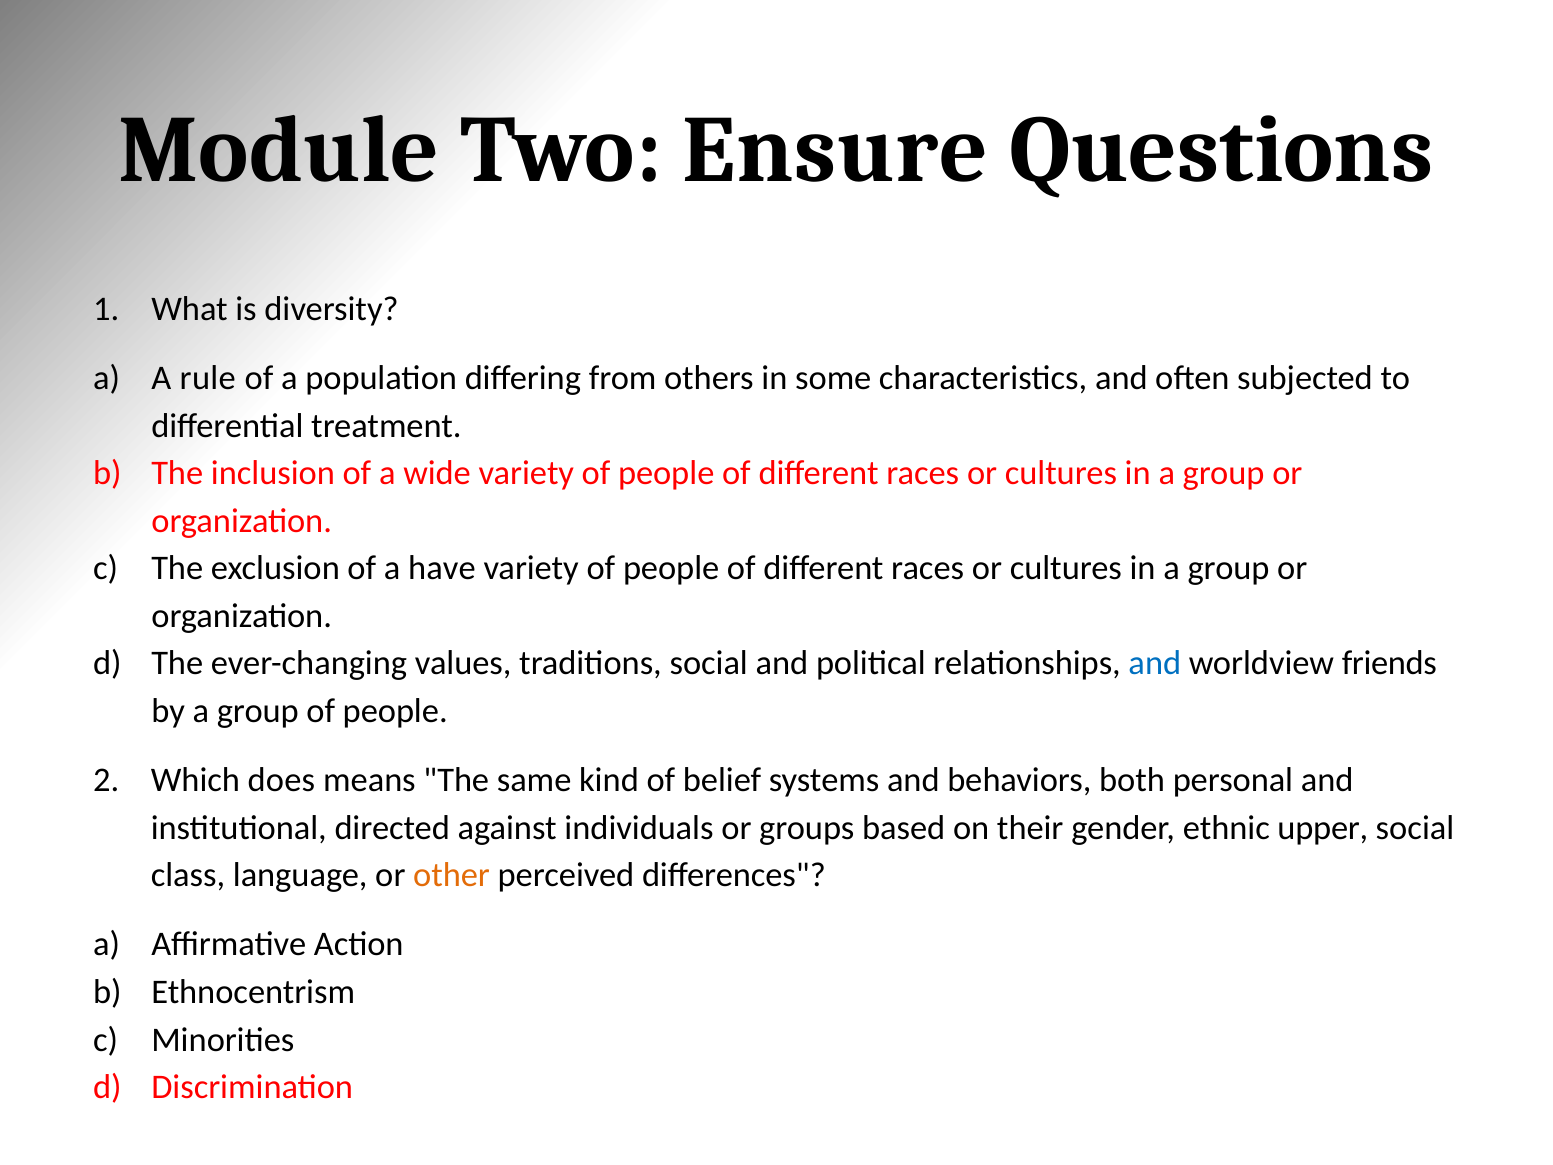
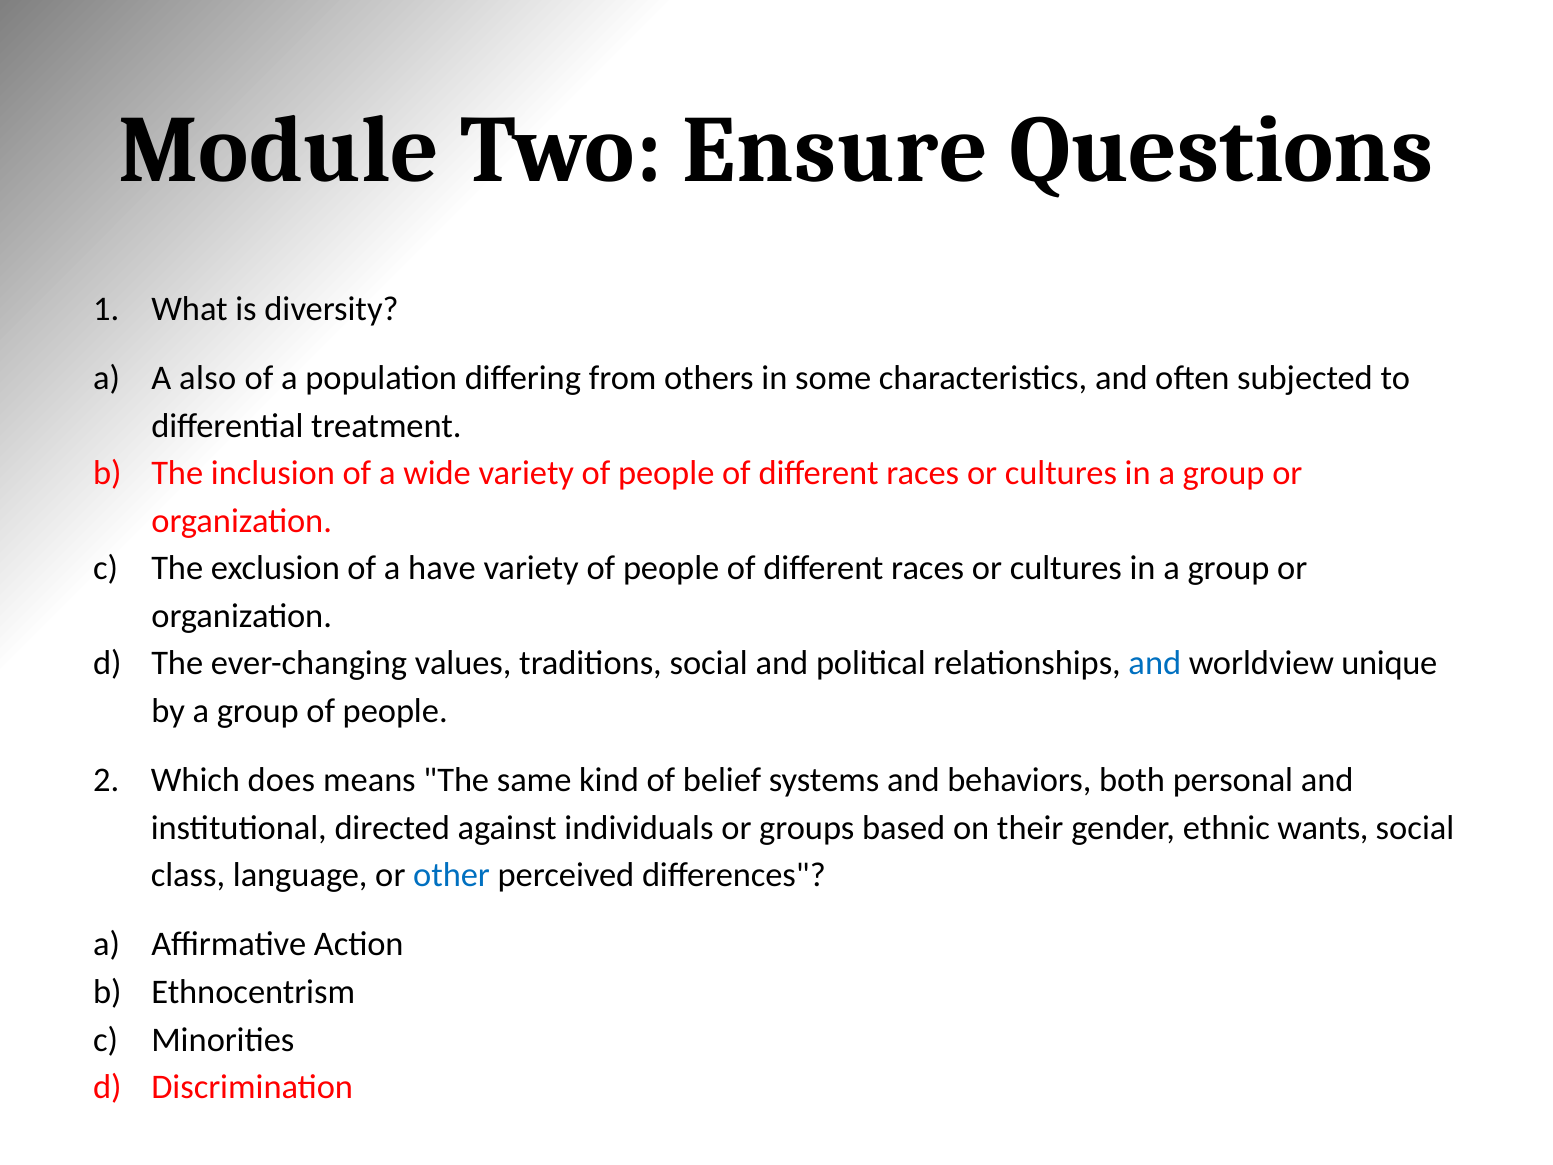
rule: rule -> also
friends: friends -> unique
upper: upper -> wants
other colour: orange -> blue
